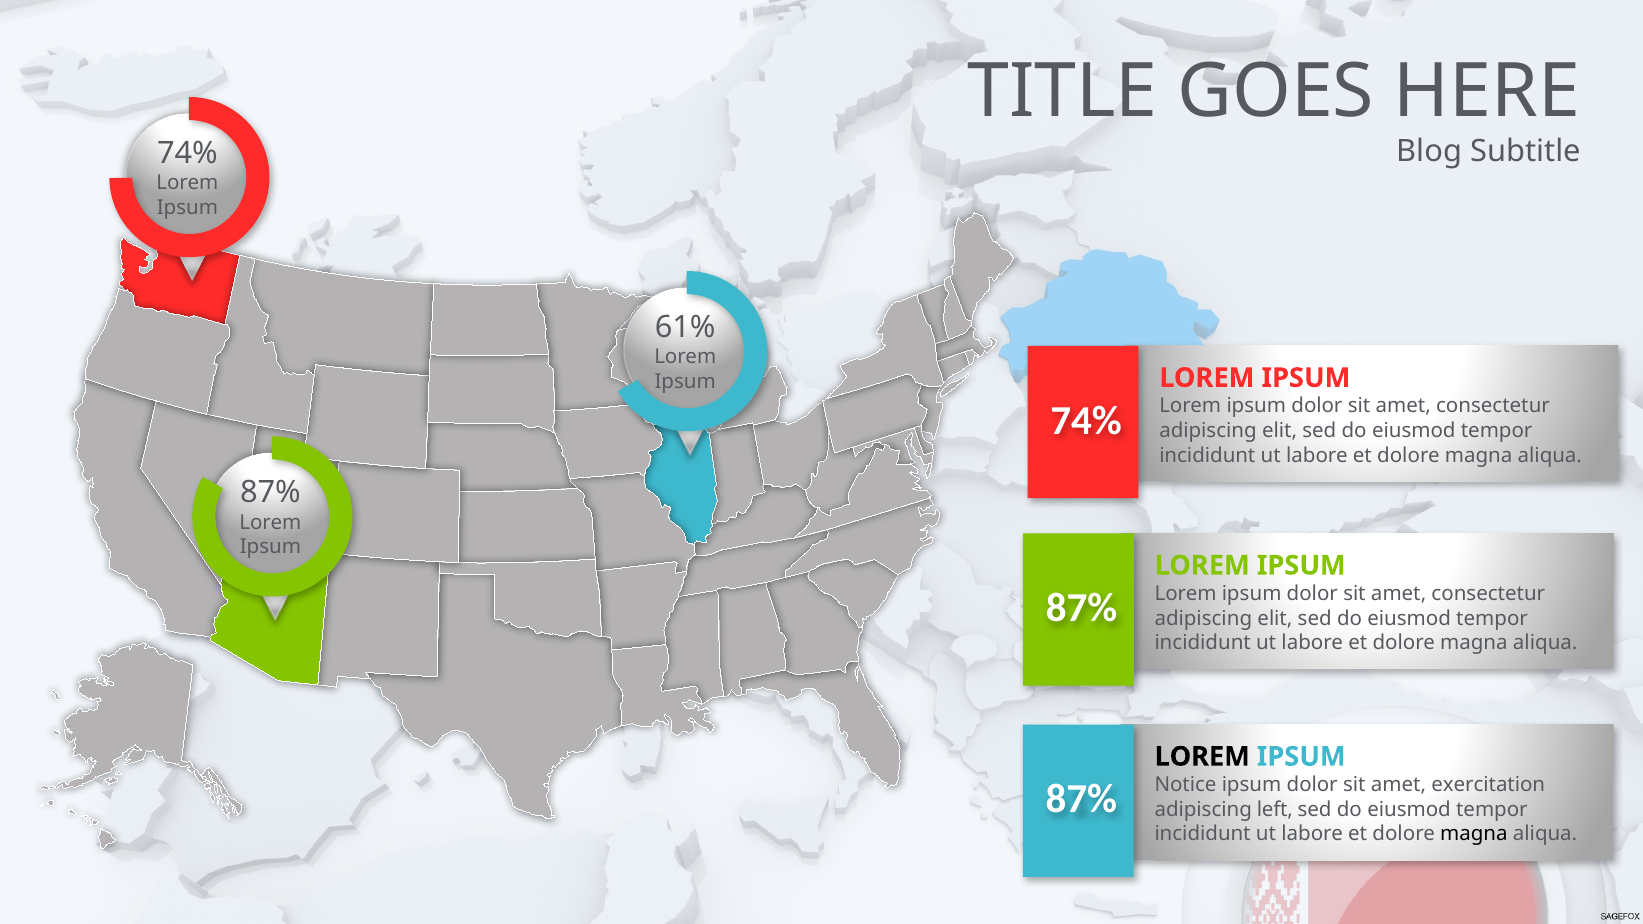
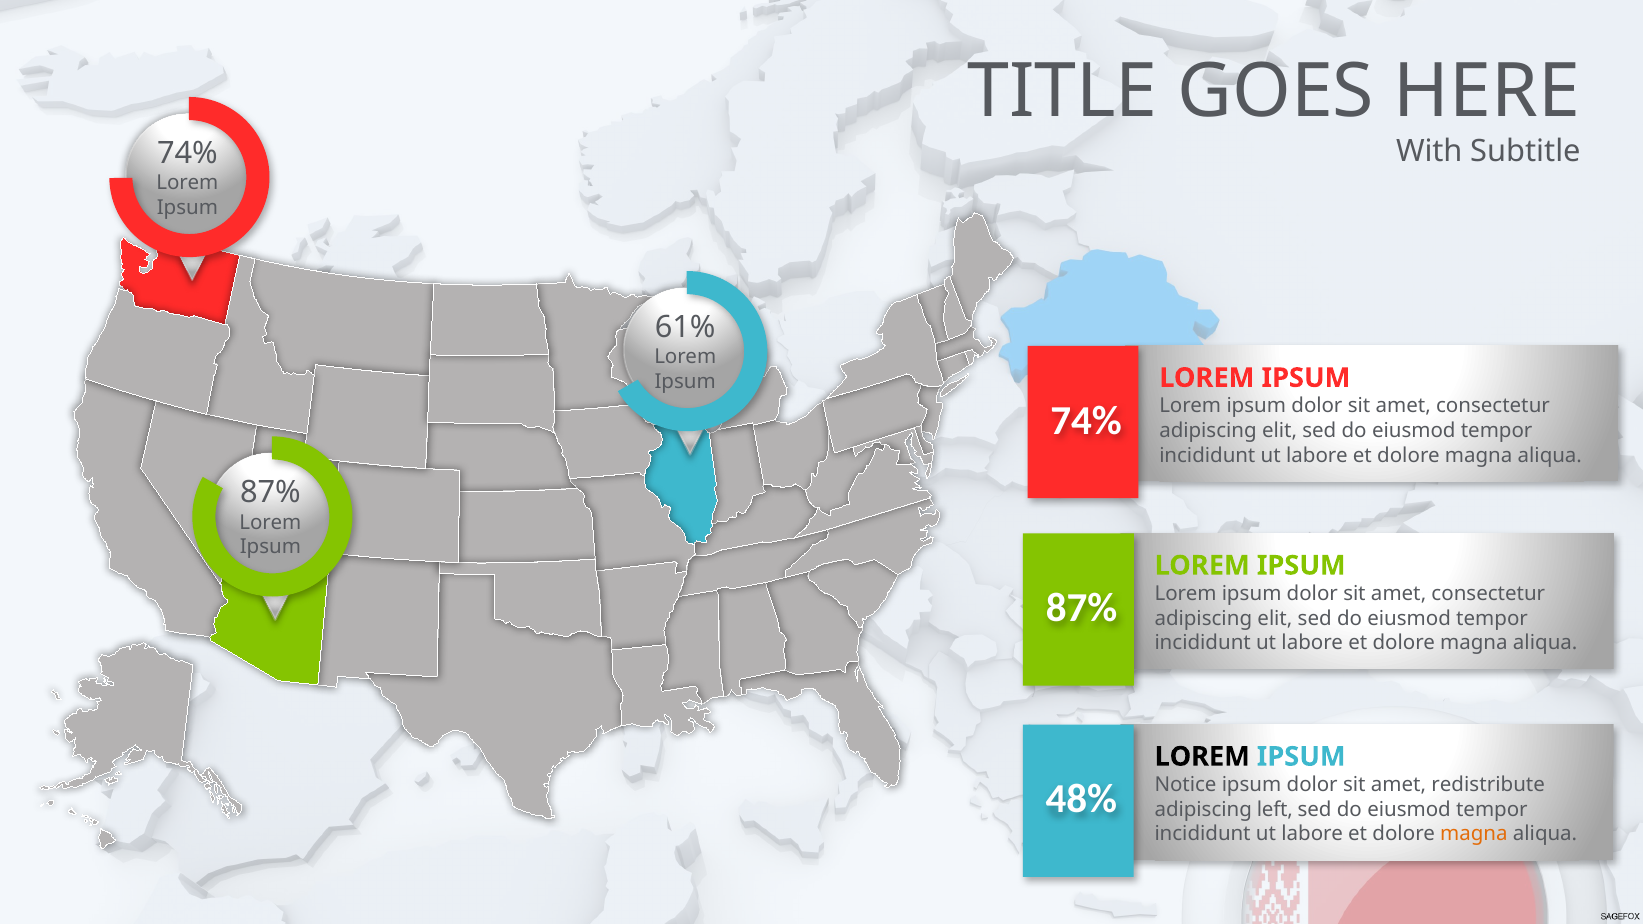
Blog: Blog -> With
exercitation: exercitation -> redistribute
87% at (1081, 799): 87% -> 48%
magna at (1474, 834) colour: black -> orange
